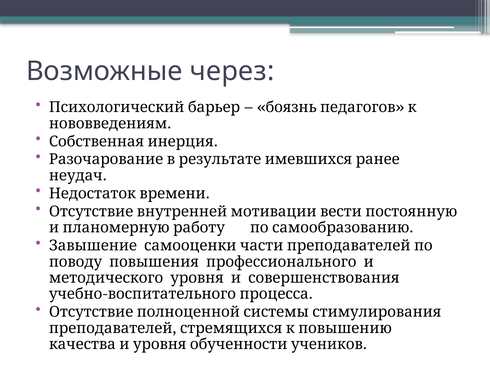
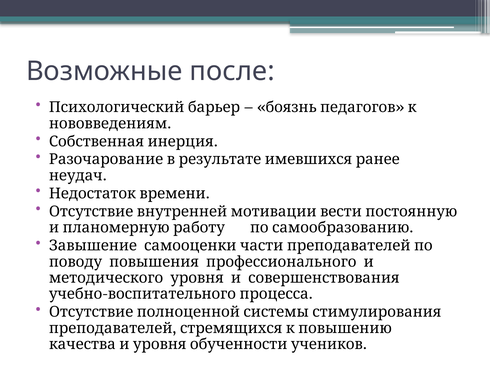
через: через -> после
